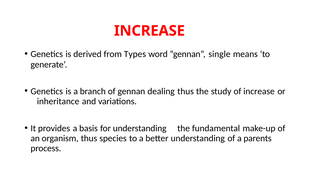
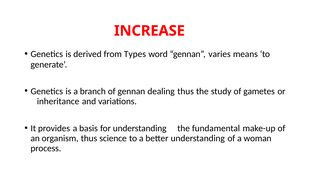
single: single -> varies
of increase: increase -> gametes
species: species -> science
parents: parents -> woman
